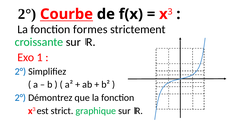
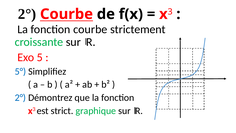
fonction formes: formes -> courbe
1: 1 -> 5
2° at (20, 71): 2° -> 5°
